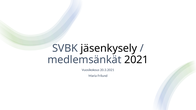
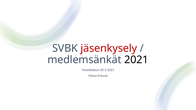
jäsenkysely colour: black -> red
